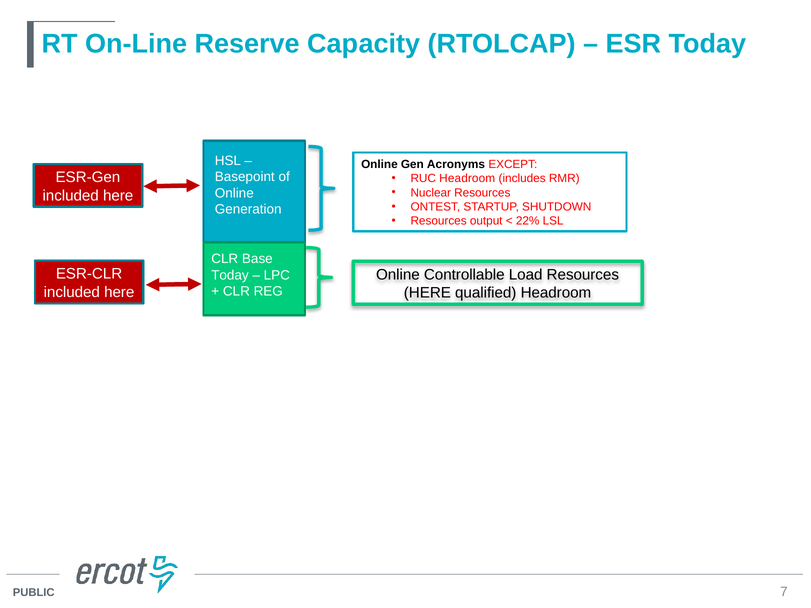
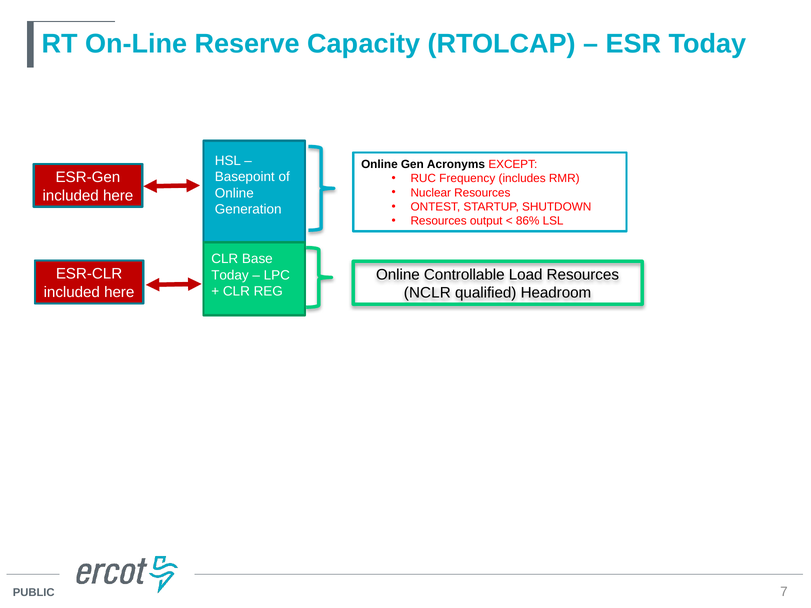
RUC Headroom: Headroom -> Frequency
22%: 22% -> 86%
HERE at (427, 293): HERE -> NCLR
